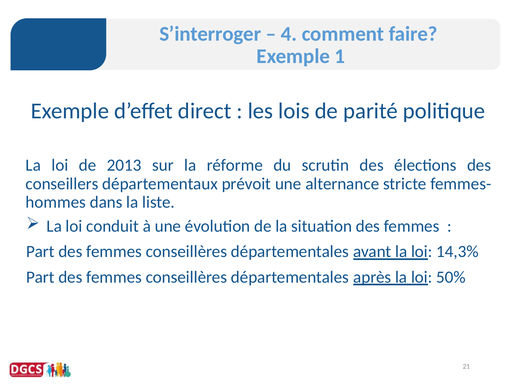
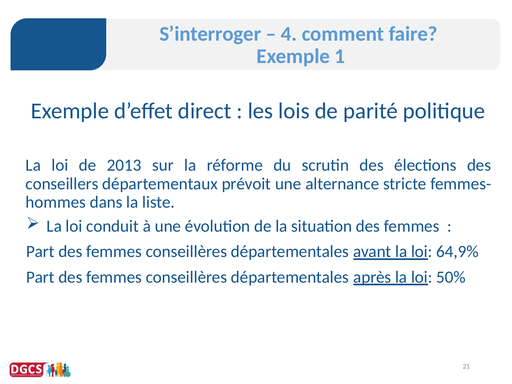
14,3%: 14,3% -> 64,9%
